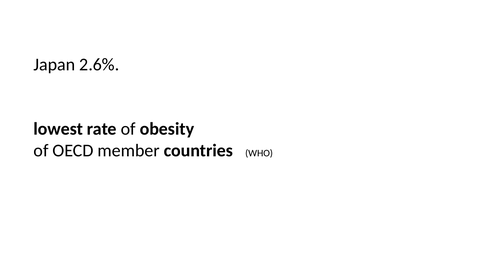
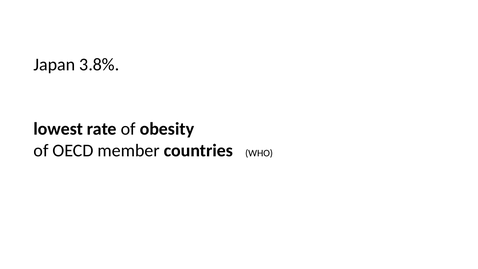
2.6%: 2.6% -> 3.8%
